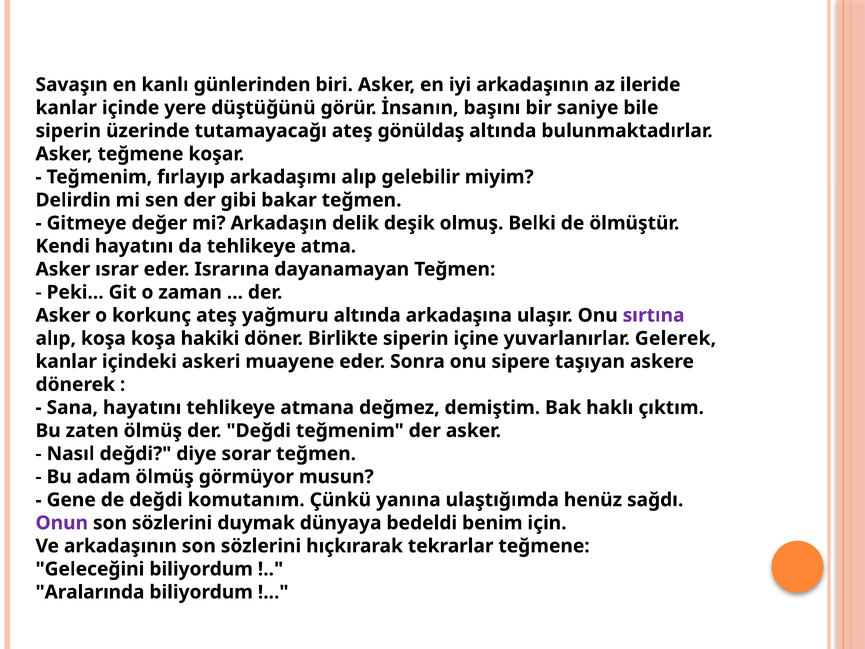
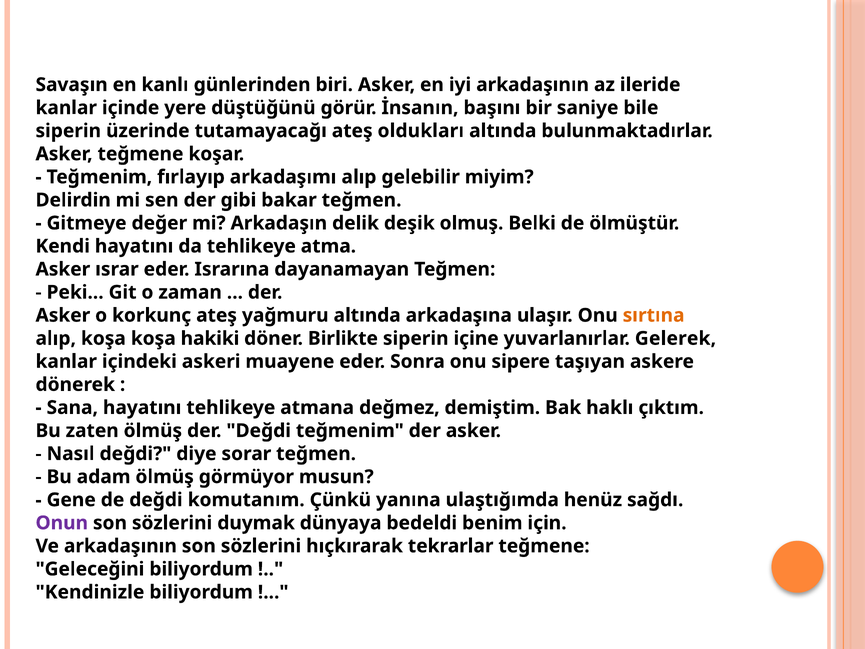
gönüldaş: gönüldaş -> oldukları
sırtına colour: purple -> orange
Aralarında: Aralarında -> Kendinizle
